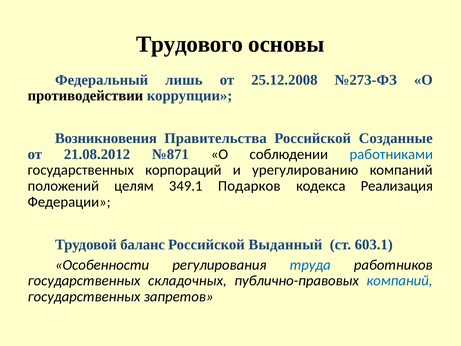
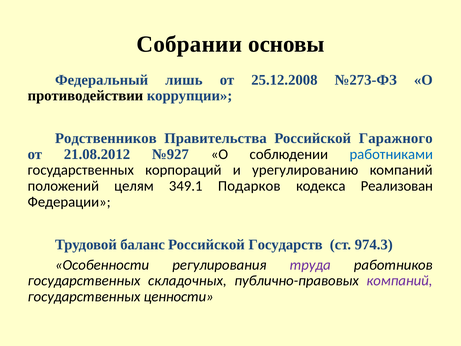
Трудового: Трудового -> Собрании
Возникновения: Возникновения -> Родственников
Созданные: Созданные -> Гаражного
№871: №871 -> №927
Реализация: Реализация -> Реализован
Выданный: Выданный -> Государств
603.1: 603.1 -> 974.3
труда colour: blue -> purple
компаний at (399, 281) colour: blue -> purple
запретов: запретов -> ценности
